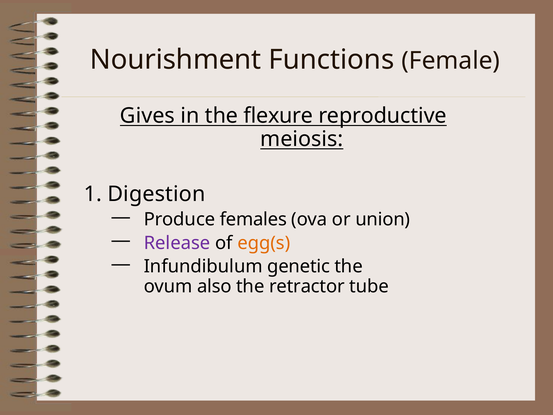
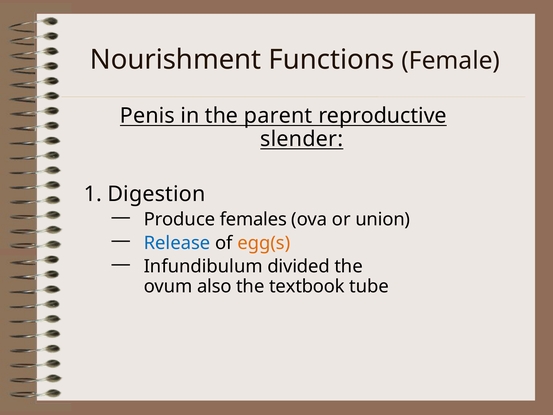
Gives: Gives -> Penis
flexure: flexure -> parent
meiosis: meiosis -> slender
Release colour: purple -> blue
genetic: genetic -> divided
retractor: retractor -> textbook
